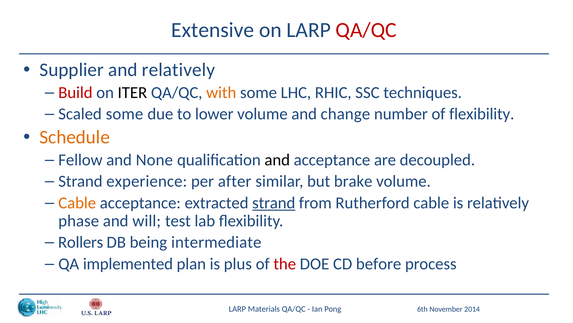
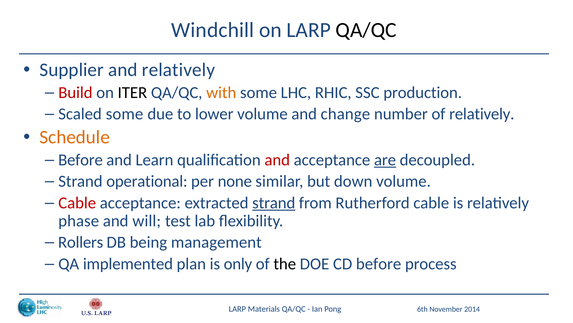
Extensive: Extensive -> Windchill
QA/QC at (366, 30) colour: red -> black
techniques: techniques -> production
of flexibility: flexibility -> relatively
Fellow at (80, 160): Fellow -> Before
None: None -> Learn
and at (277, 160) colour: black -> red
are underline: none -> present
experience: experience -> operational
after: after -> none
brake: brake -> down
Cable at (77, 202) colour: orange -> red
intermediate: intermediate -> management
plus: plus -> only
the colour: red -> black
